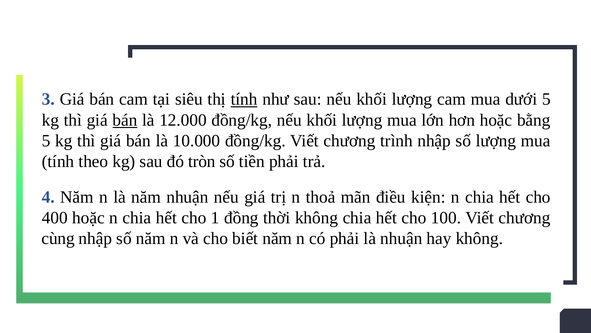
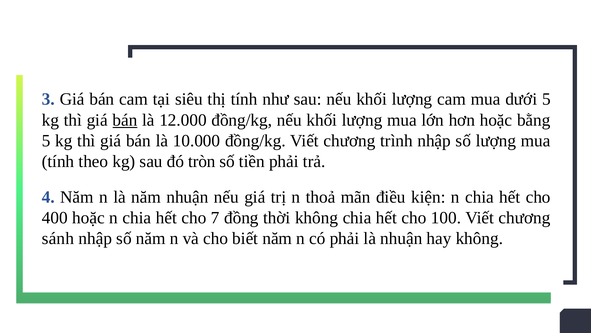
tính at (244, 99) underline: present -> none
1: 1 -> 7
cùng: cùng -> sánh
